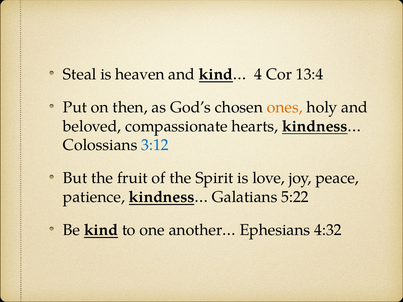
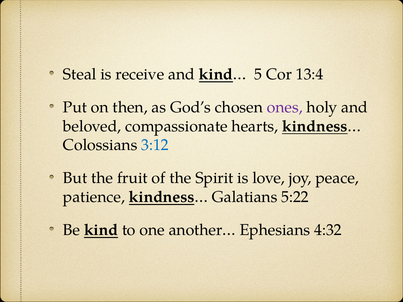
heaven: heaven -> receive
4: 4 -> 5
ones colour: orange -> purple
